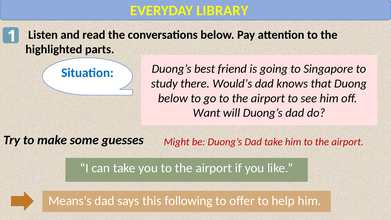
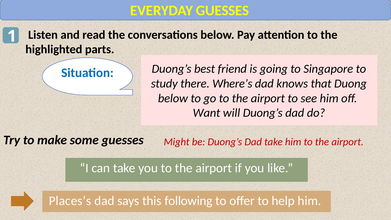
EVERYDAY LIBRARY: LIBRARY -> GUESSES
Would’s: Would’s -> Where’s
Means’s: Means’s -> Places’s
